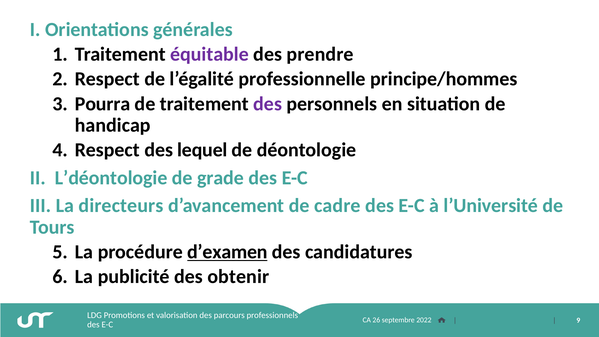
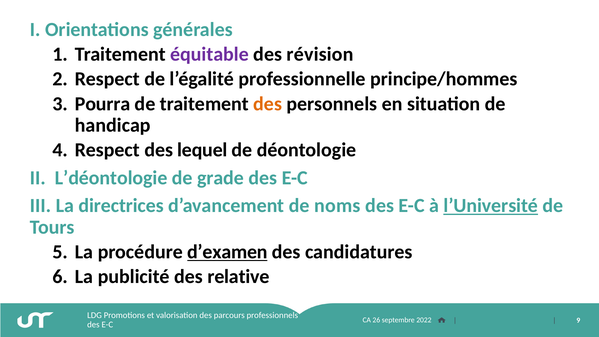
prendre: prendre -> révision
des at (268, 104) colour: purple -> orange
directeurs: directeurs -> directrices
cadre: cadre -> noms
l’Université underline: none -> present
obtenir: obtenir -> relative
